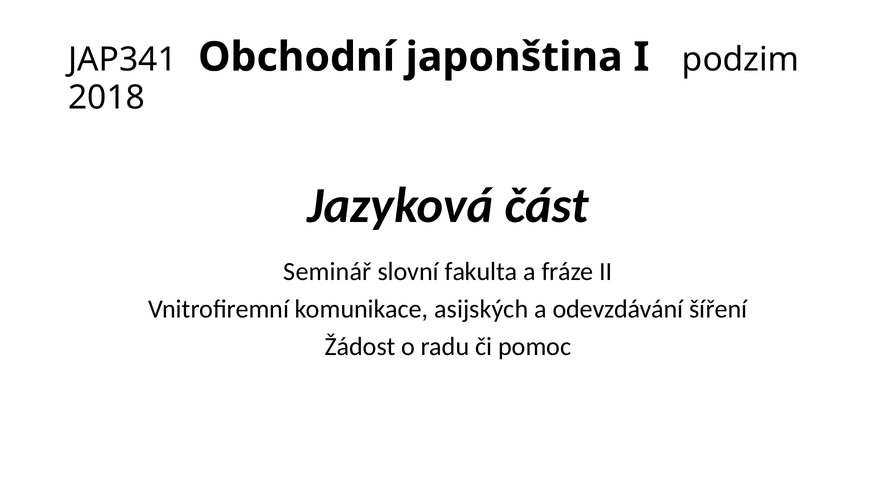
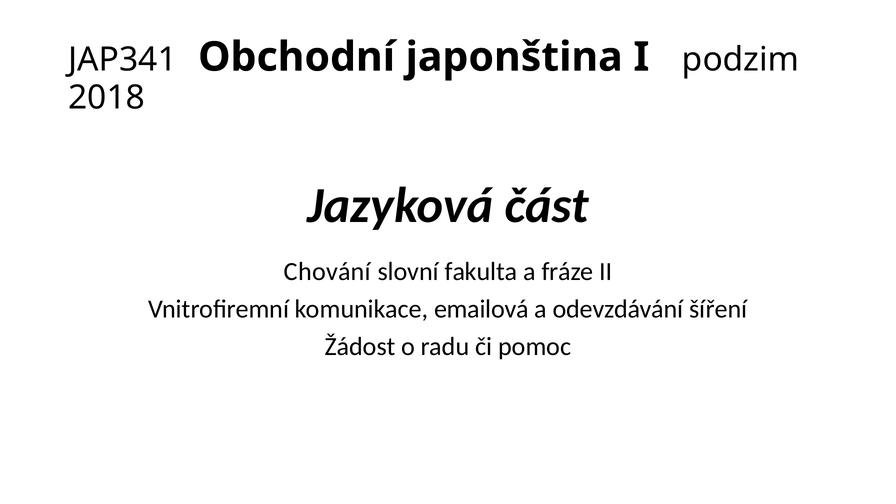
Seminář: Seminář -> Chování
asijských: asijských -> emailová
